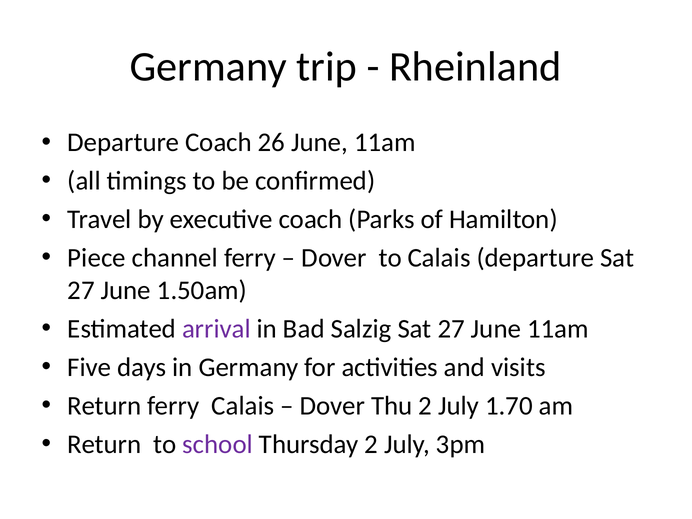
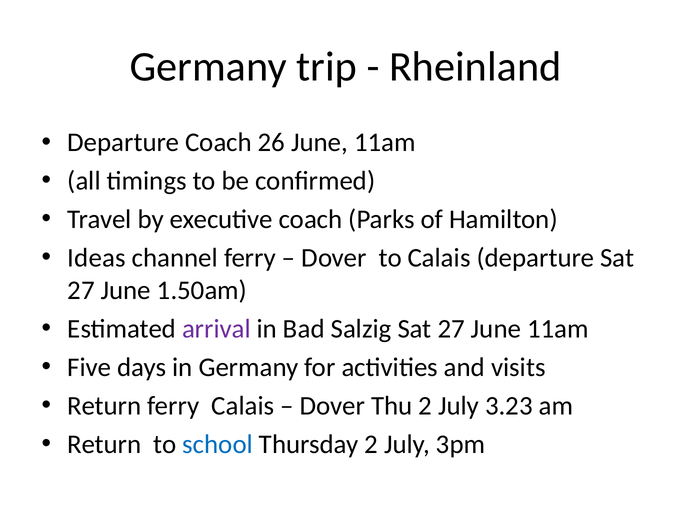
Piece: Piece -> Ideas
1.70: 1.70 -> 3.23
school colour: purple -> blue
